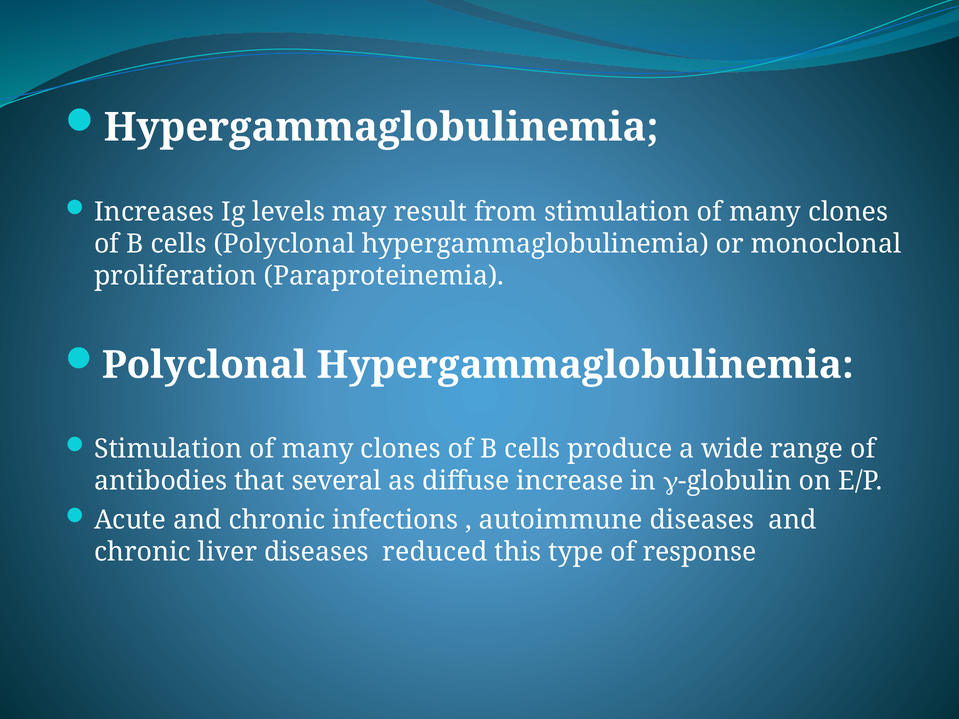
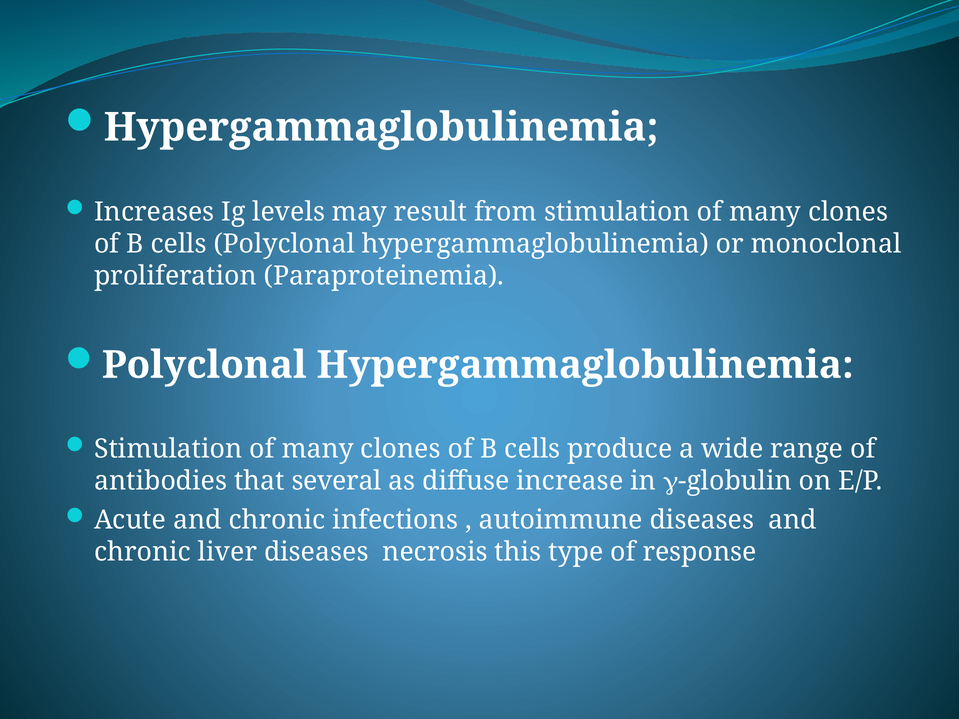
reduced: reduced -> necrosis
